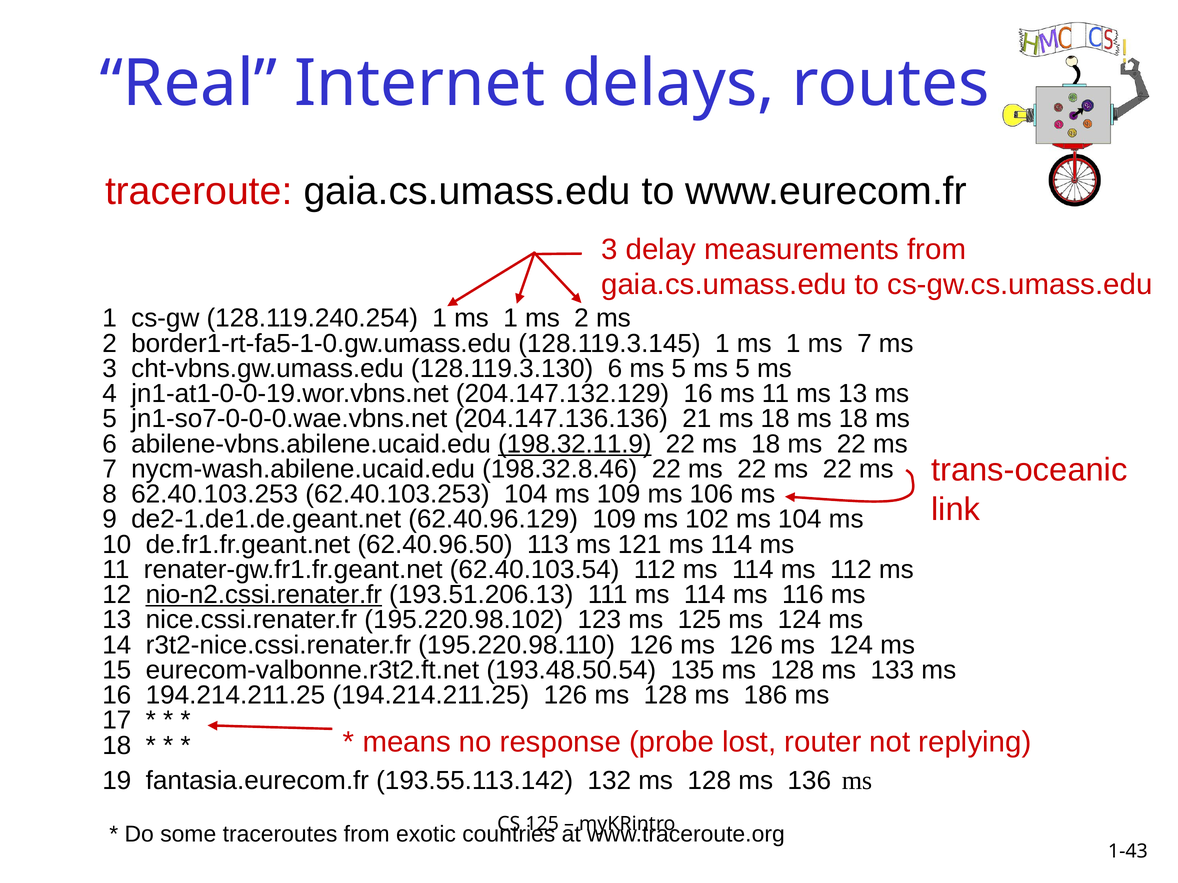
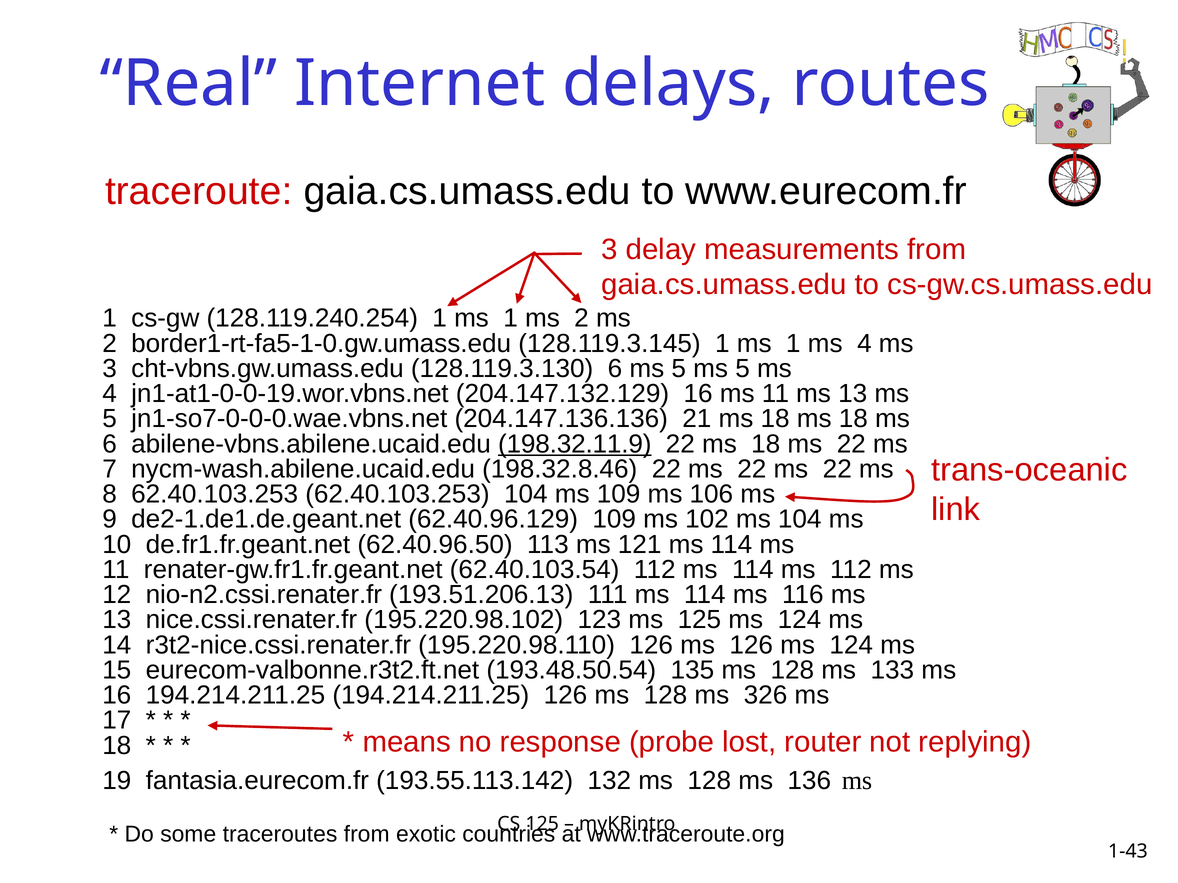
1 ms 7: 7 -> 4
nio-n2.cssi.renater.fr underline: present -> none
186: 186 -> 326
